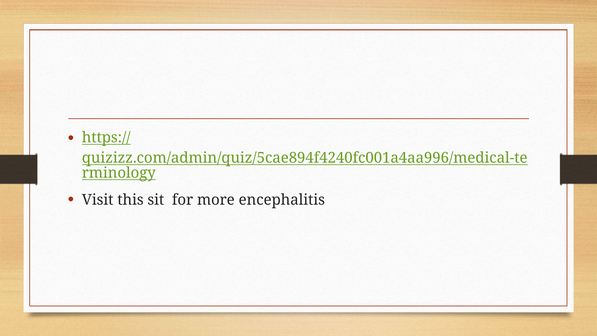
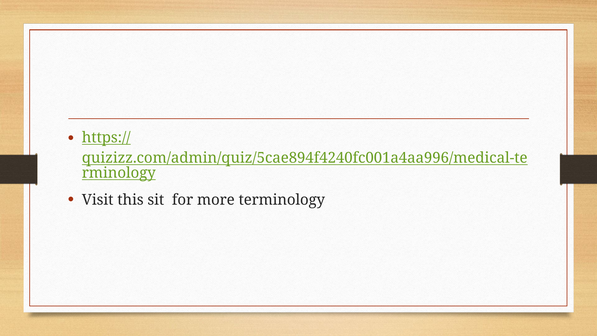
encephalitis: encephalitis -> terminology
